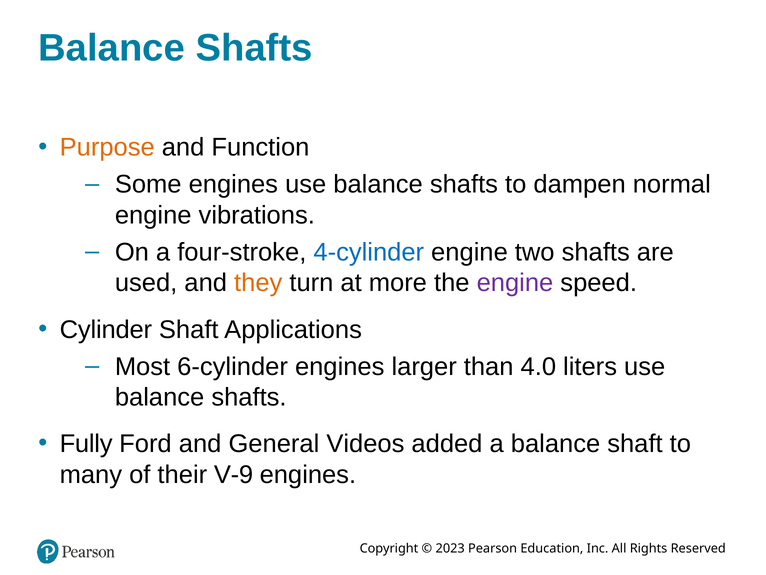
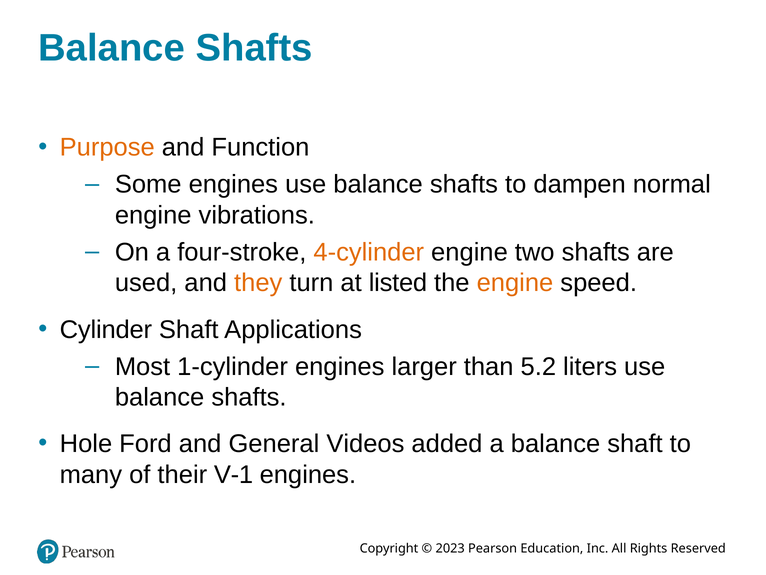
4-cylinder colour: blue -> orange
more: more -> listed
engine at (515, 283) colour: purple -> orange
6-cylinder: 6-cylinder -> 1-cylinder
4.0: 4.0 -> 5.2
Fully: Fully -> Hole
V-9: V-9 -> V-1
